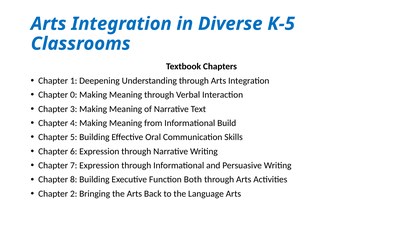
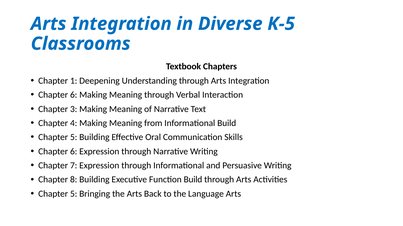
0 at (74, 95): 0 -> 6
Function Both: Both -> Build
2 at (74, 194): 2 -> 5
